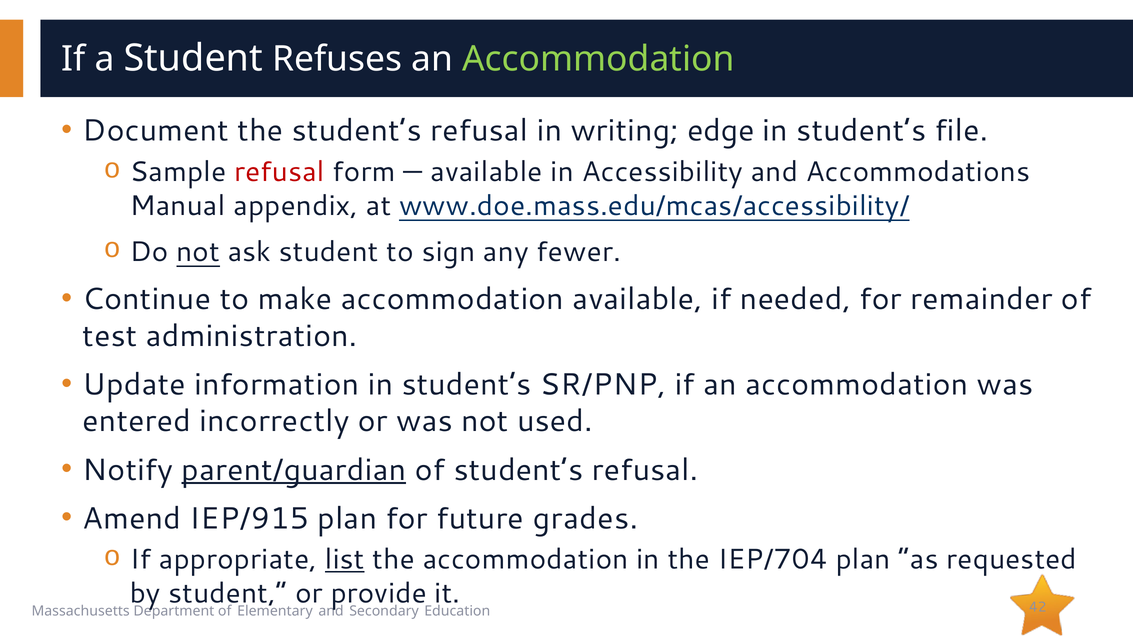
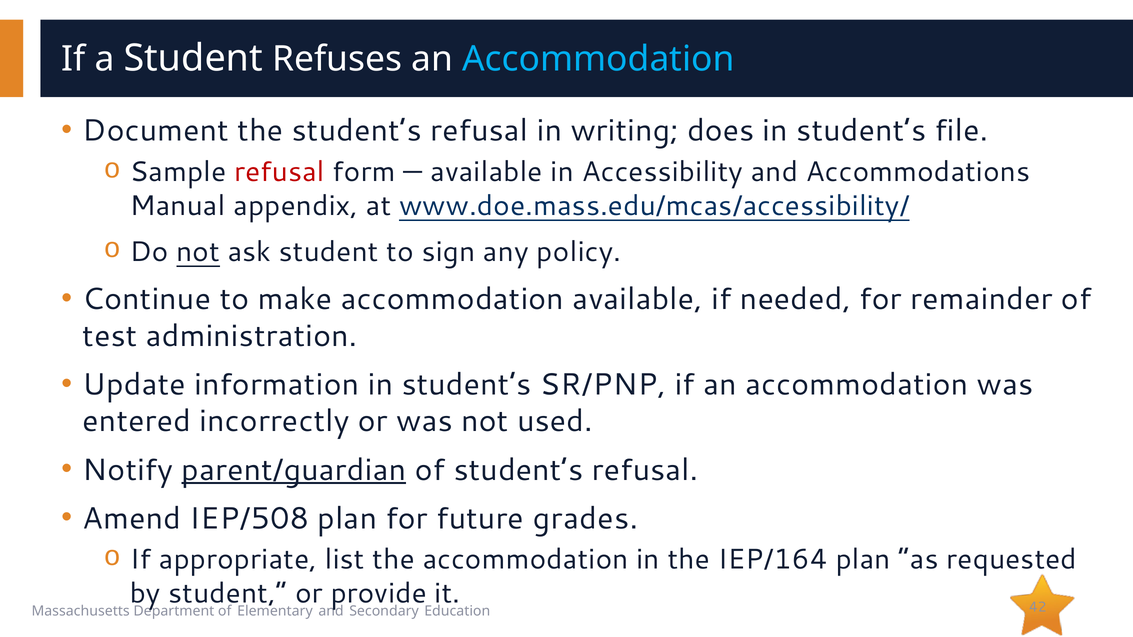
Accommodation at (598, 59) colour: light green -> light blue
edge: edge -> does
fewer: fewer -> policy
IEP/915: IEP/915 -> IEP/508
list underline: present -> none
IEP/704: IEP/704 -> IEP/164
